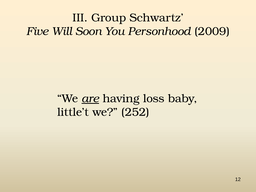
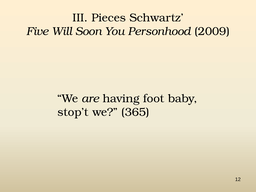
Group: Group -> Pieces
are underline: present -> none
loss: loss -> foot
little’t: little’t -> stop’t
252: 252 -> 365
